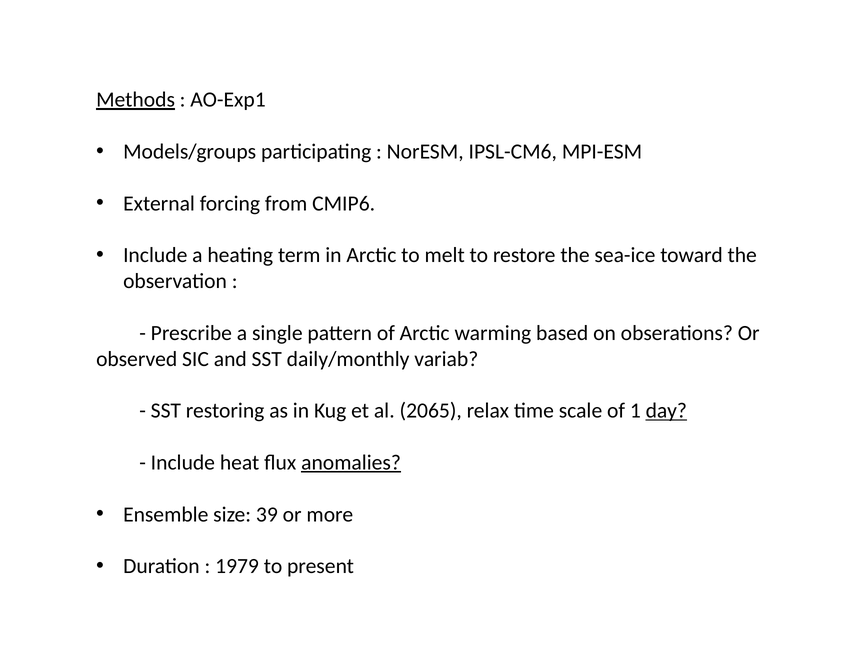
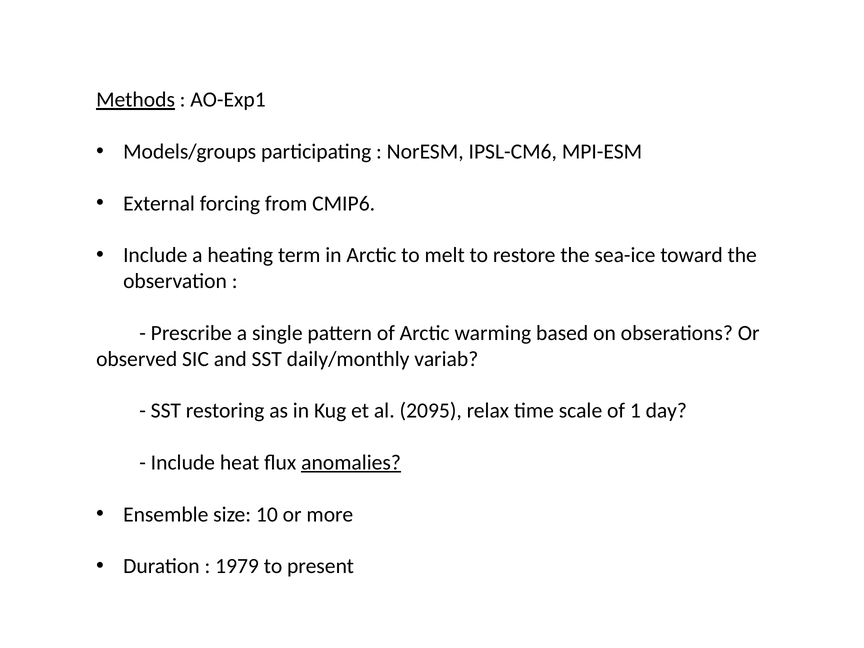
2065: 2065 -> 2095
day underline: present -> none
39: 39 -> 10
